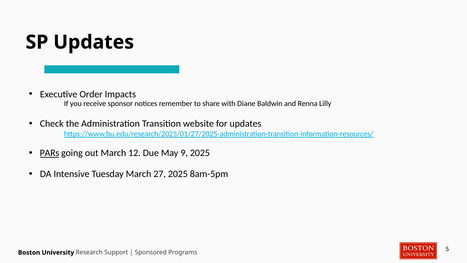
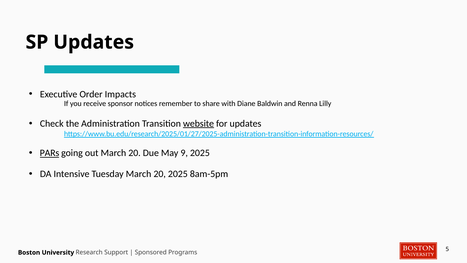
website underline: none -> present
out March 12: 12 -> 20
Tuesday March 27: 27 -> 20
